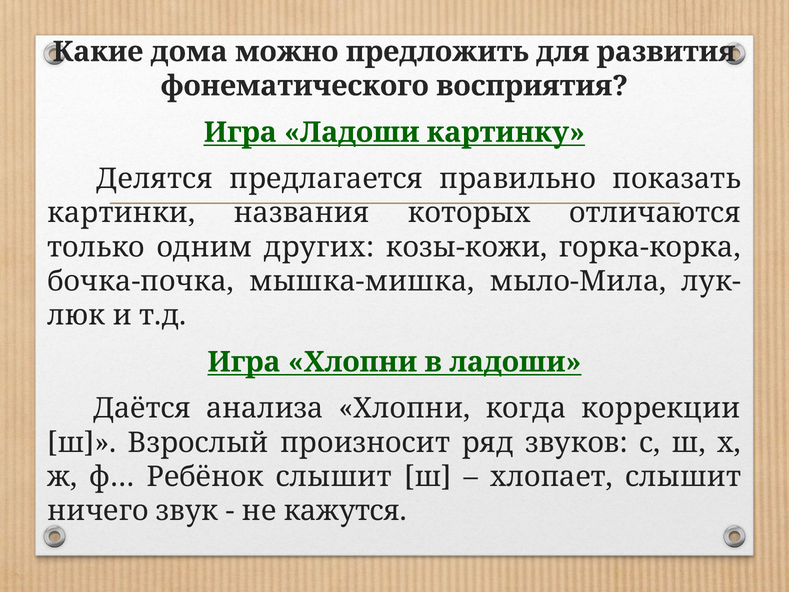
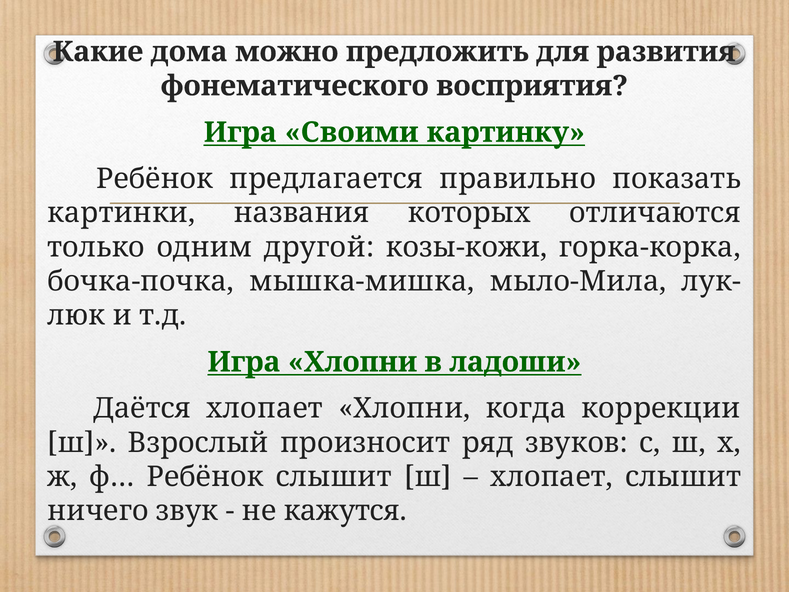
Игра Ладоши: Ладоши -> Своими
Делятся at (155, 179): Делятся -> Ребёнок
других: других -> другой
Даётся анализа: анализа -> хлопает
